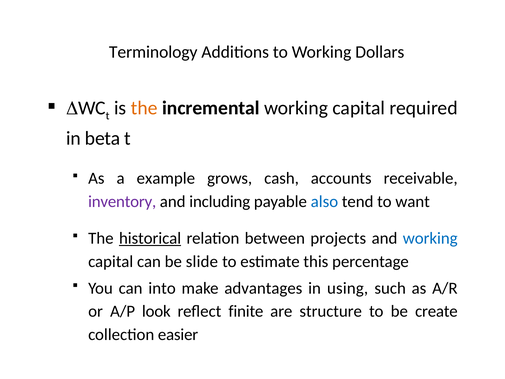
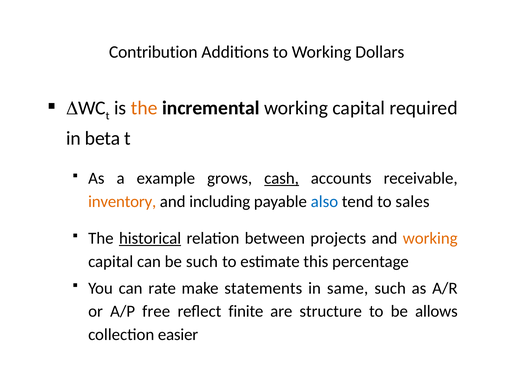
Terminology: Terminology -> Contribution
cash underline: none -> present
inventory colour: purple -> orange
want: want -> sales
working at (430, 238) colour: blue -> orange
be slide: slide -> such
into: into -> rate
advantages: advantages -> statements
using: using -> same
look: look -> free
create: create -> allows
